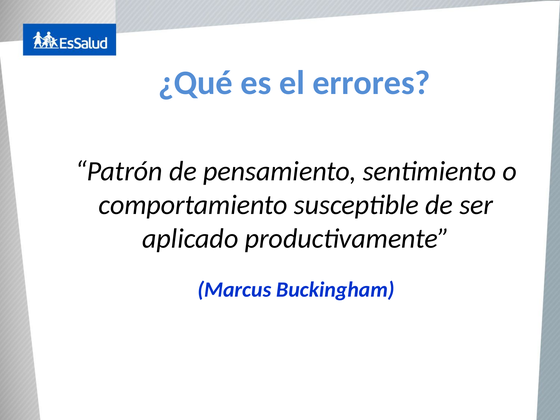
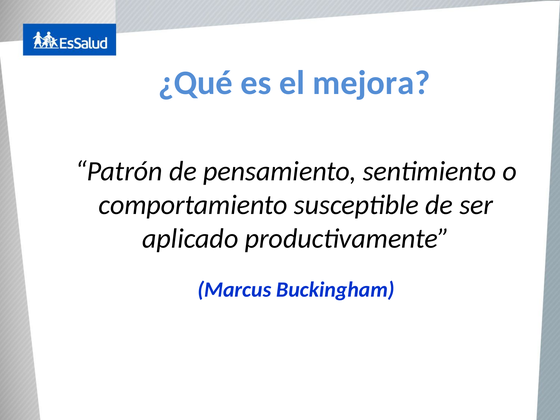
errores: errores -> mejora
